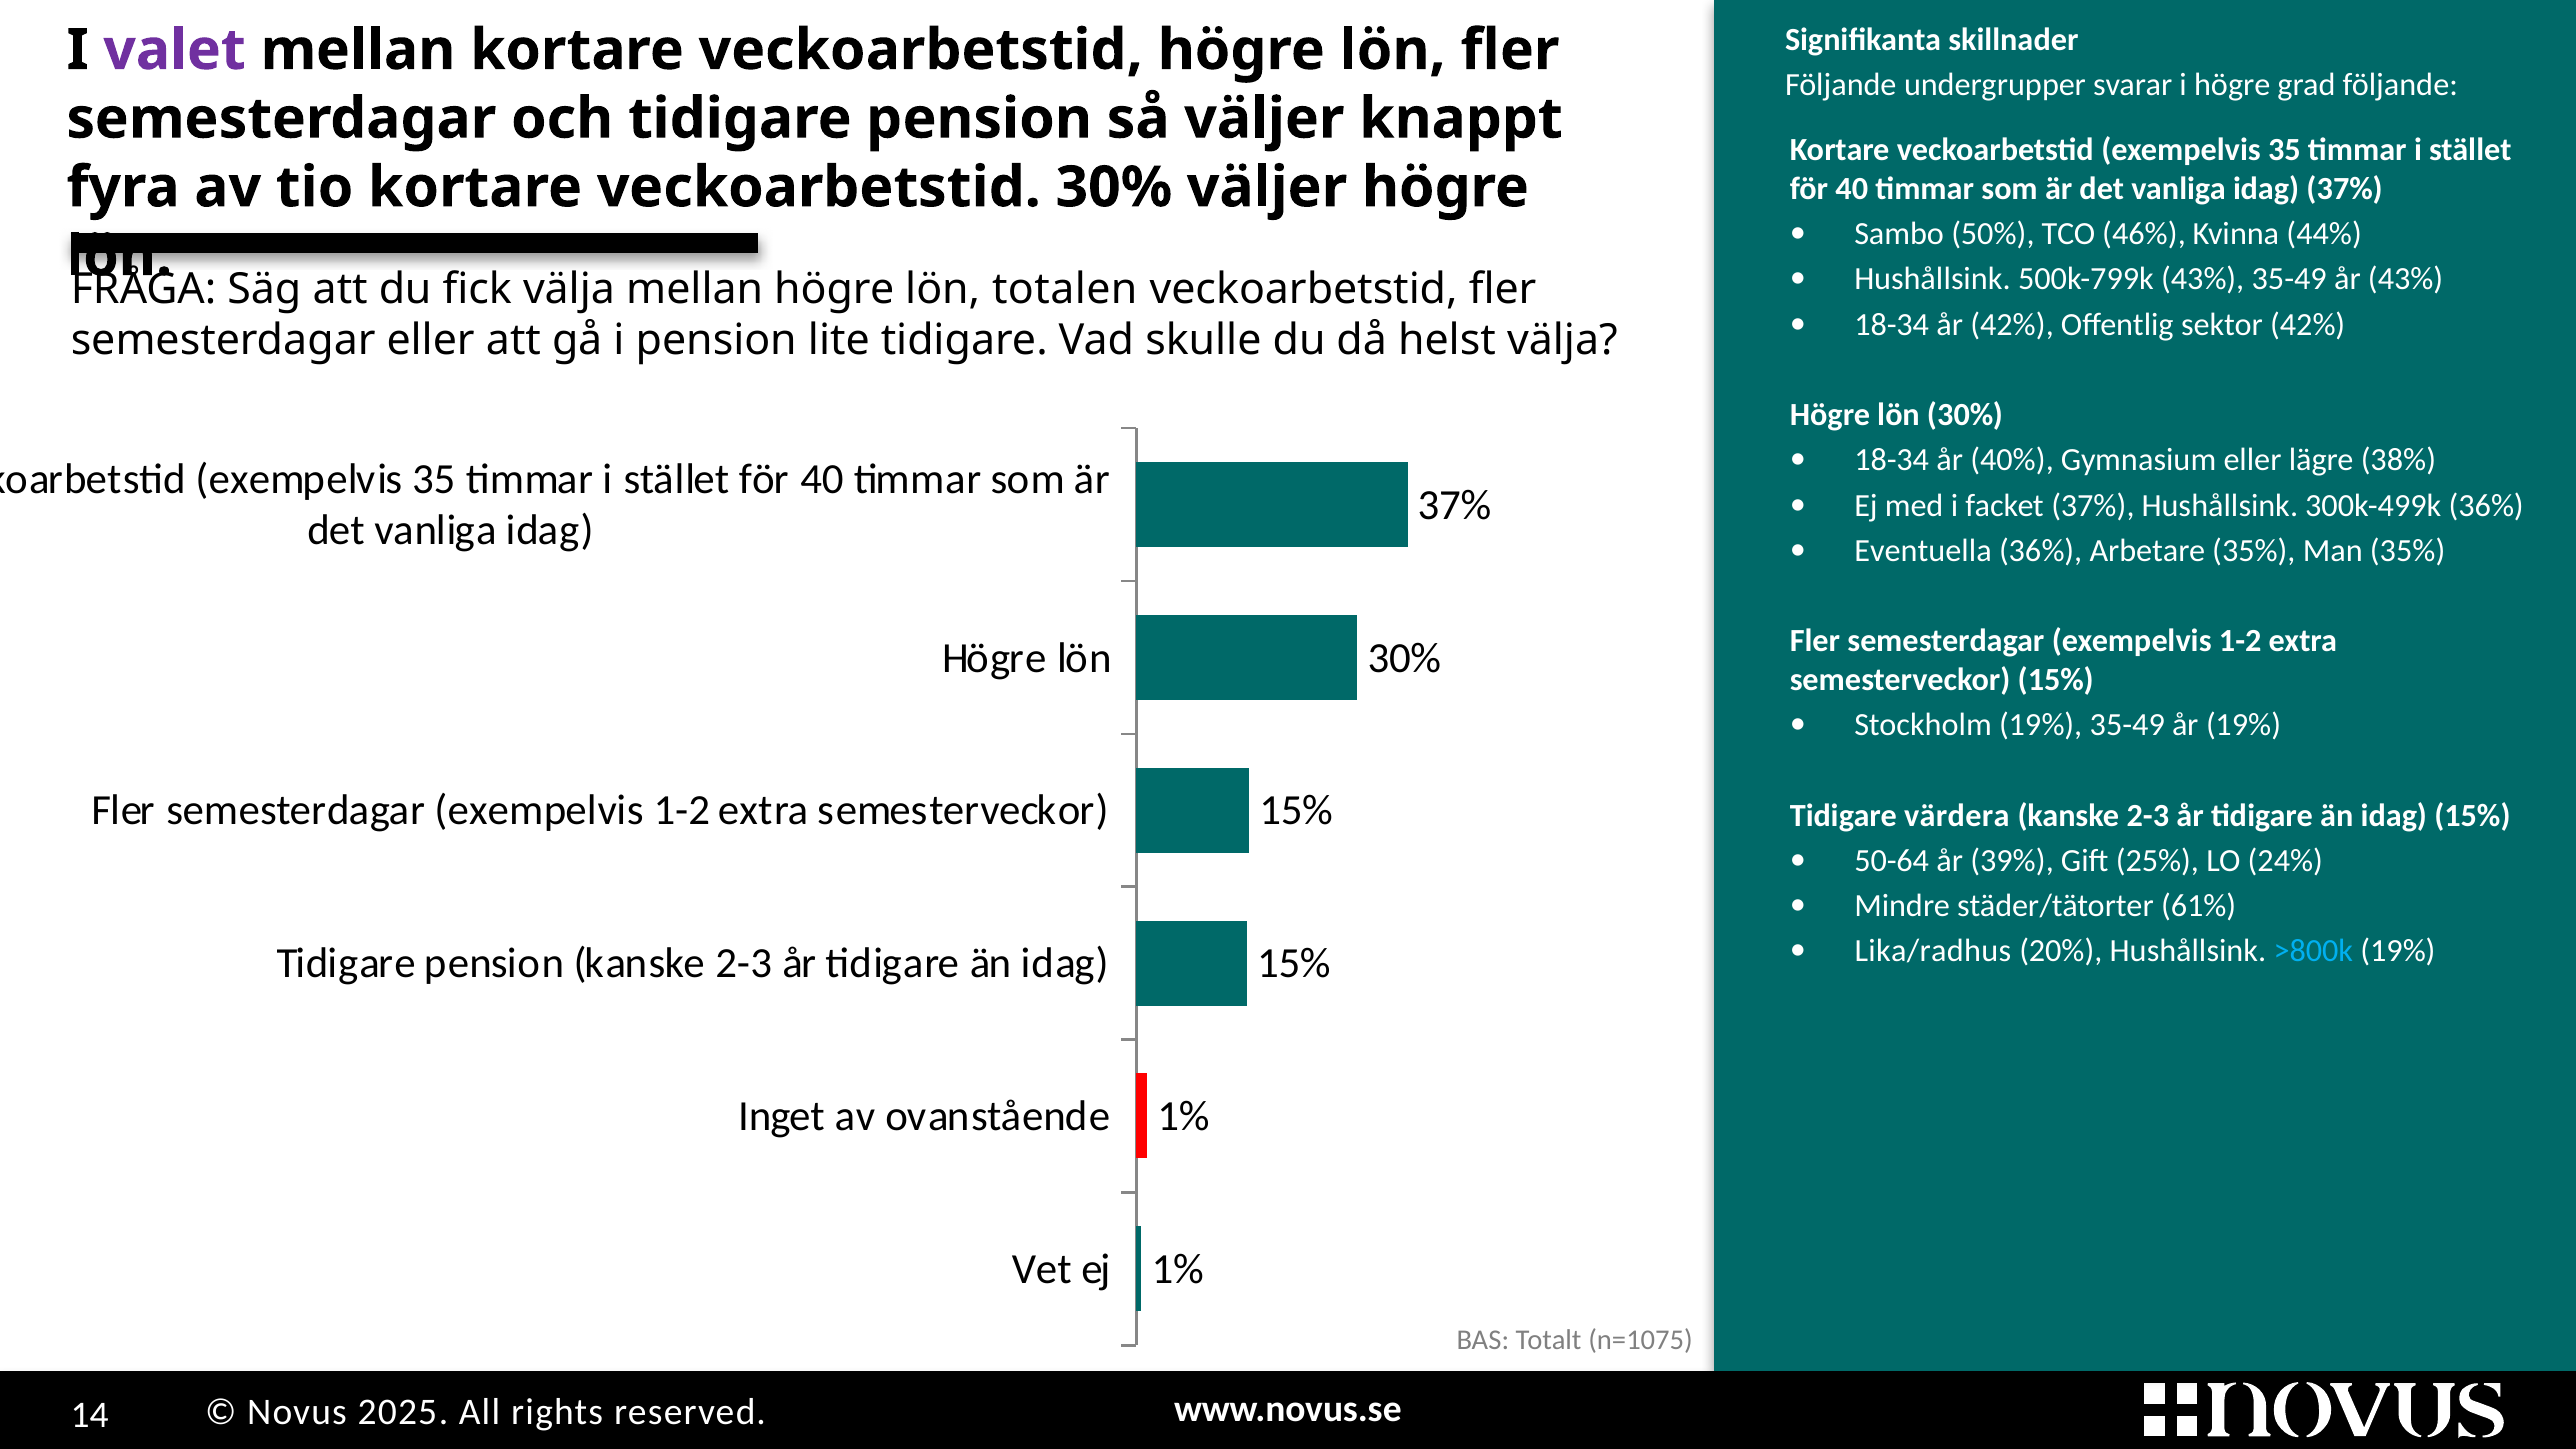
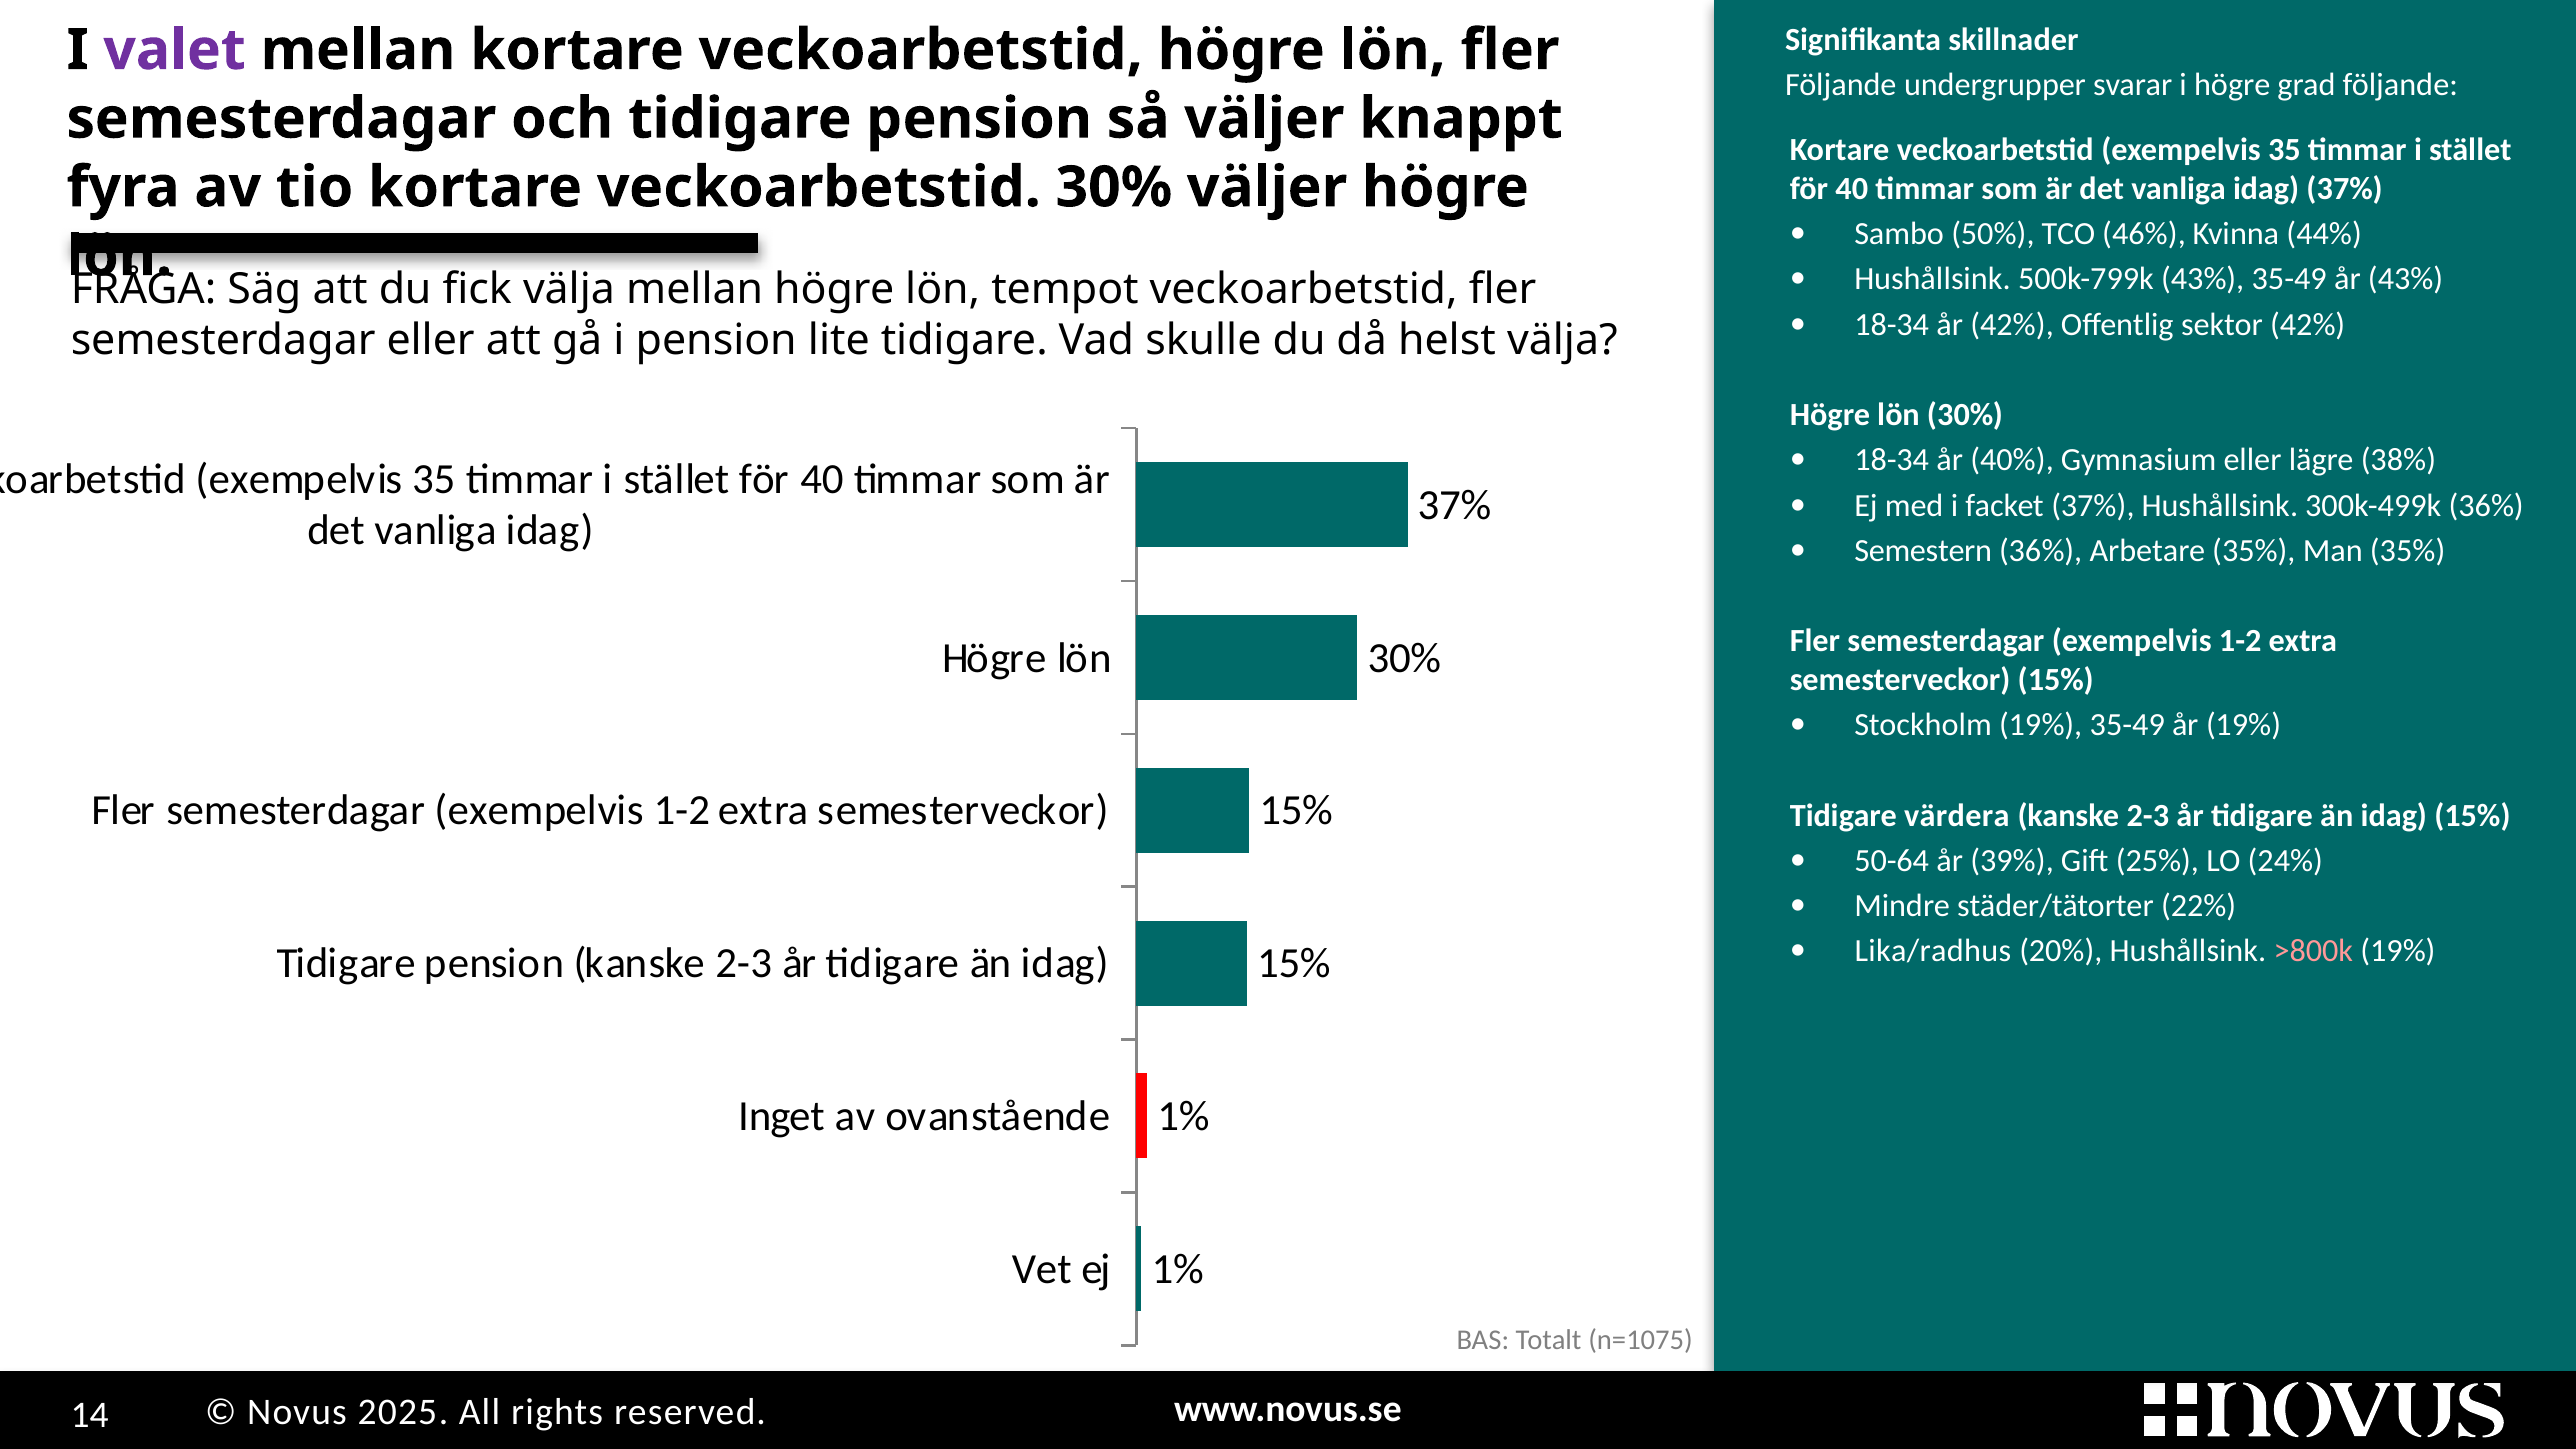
totalen: totalen -> tempot
Eventuella: Eventuella -> Semestern
61%: 61% -> 22%
>800k colour: light blue -> pink
